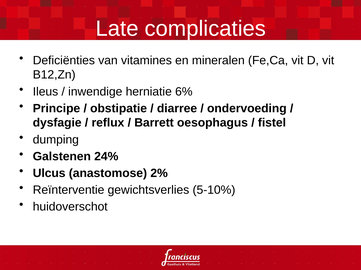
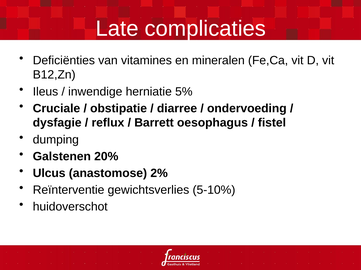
6%: 6% -> 5%
Principe: Principe -> Cruciale
24%: 24% -> 20%
